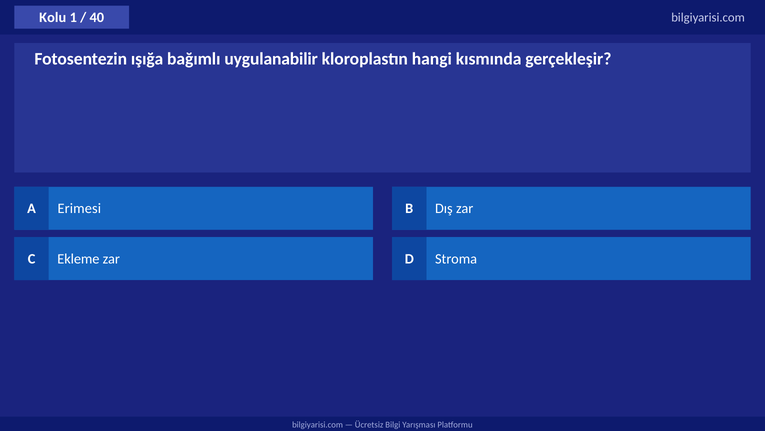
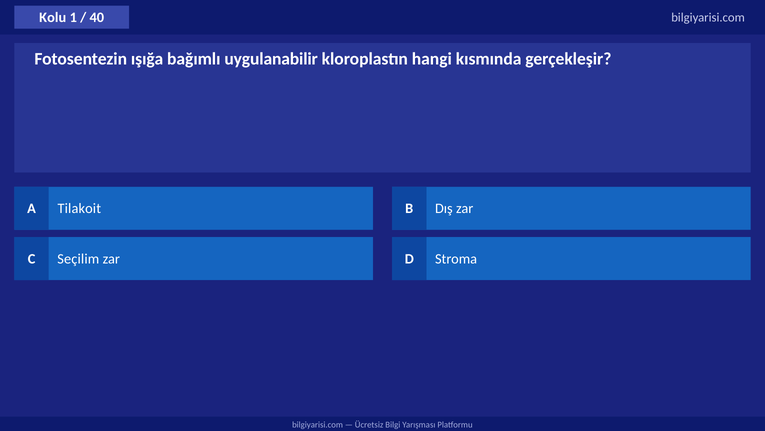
Erimesi: Erimesi -> Tilakoit
Ekleme: Ekleme -> Seçilim
